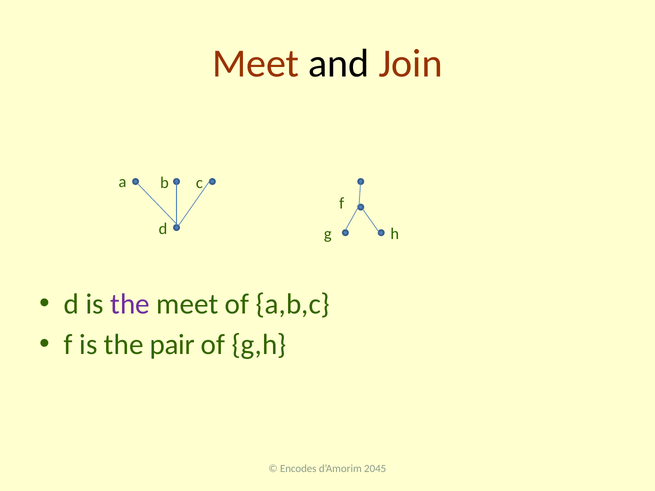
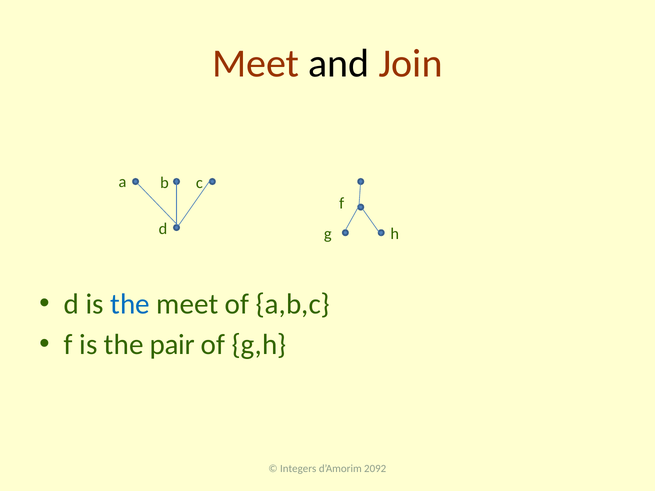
the at (130, 304) colour: purple -> blue
Encodes: Encodes -> Integers
2045: 2045 -> 2092
